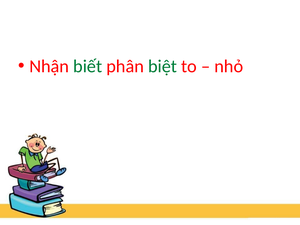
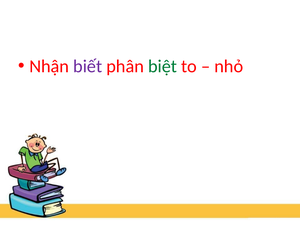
biết colour: green -> purple
